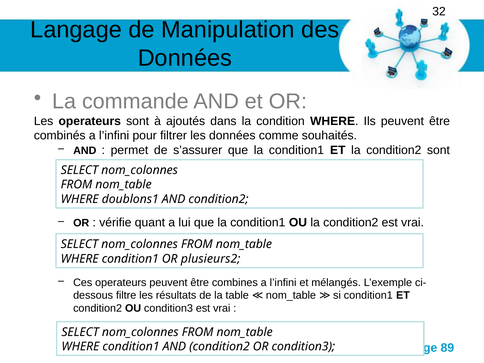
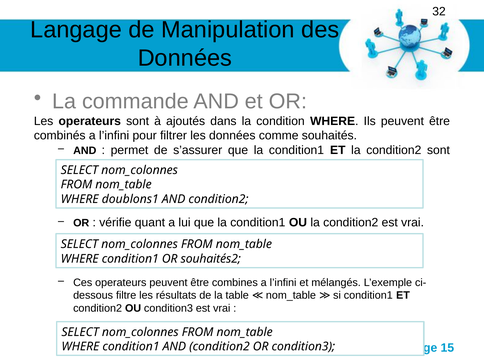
plusieurs2: plusieurs2 -> souhaités2
89: 89 -> 15
